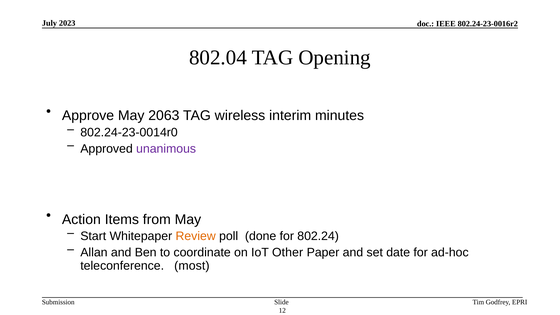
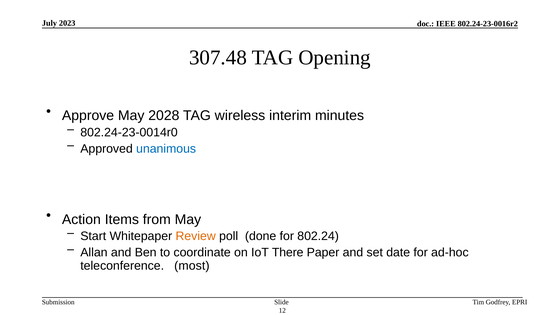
802.04: 802.04 -> 307.48
2063: 2063 -> 2028
unanimous colour: purple -> blue
Other: Other -> There
